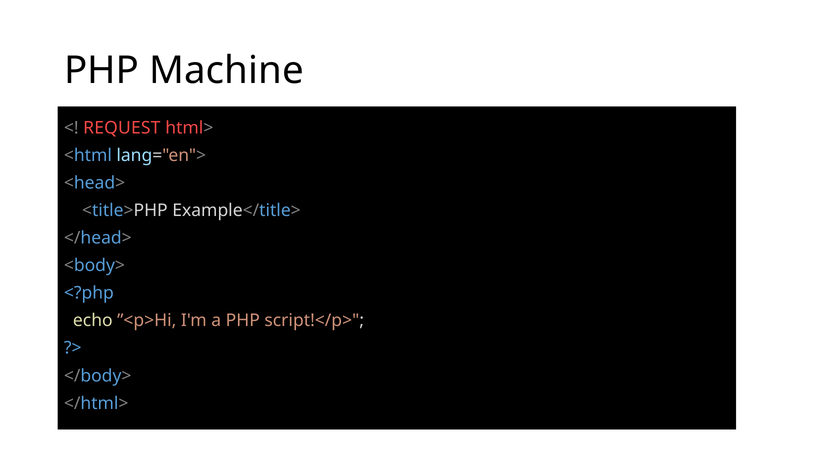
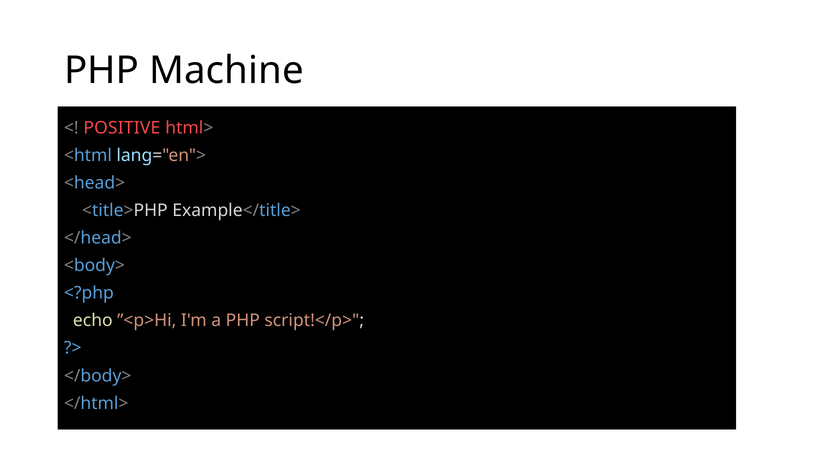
REQUEST: REQUEST -> POSITIVE
